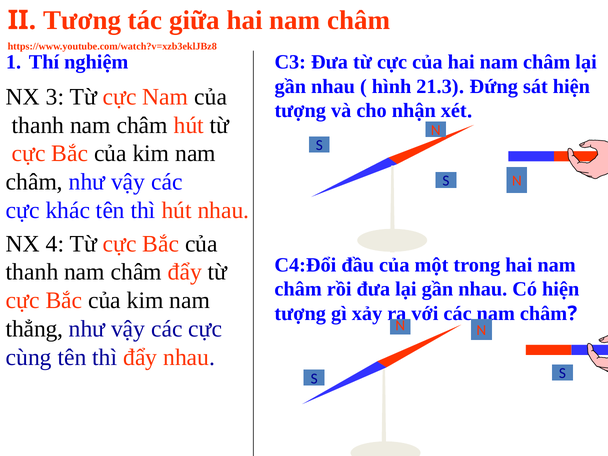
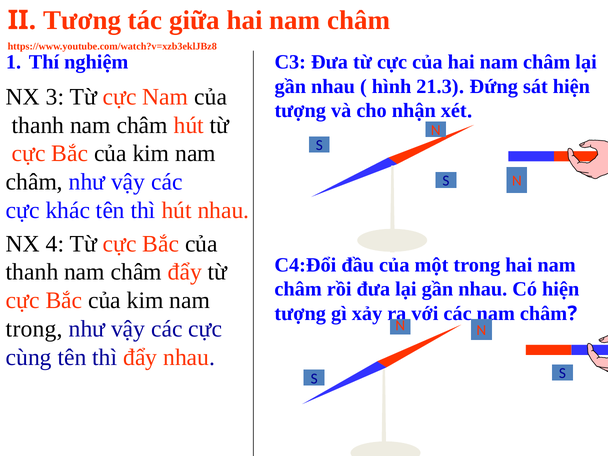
thẳng at (35, 329): thẳng -> trong
